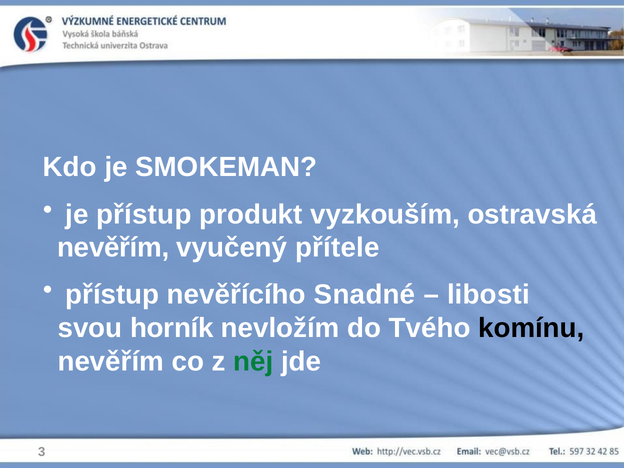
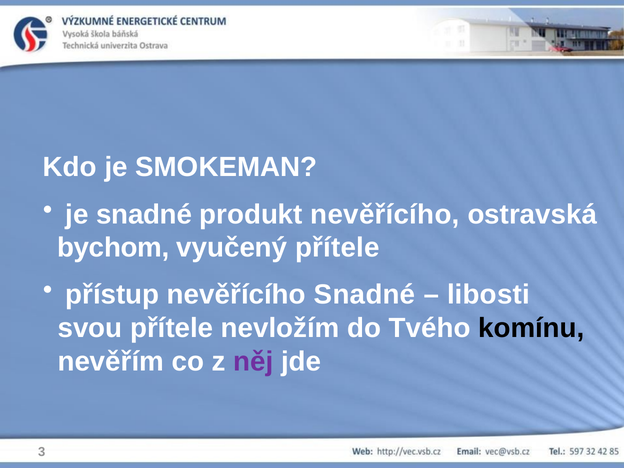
je přístup: přístup -> snadné
produkt vyzkouším: vyzkouším -> nevěřícího
nevěřím at (113, 248): nevěřím -> bychom
svou horník: horník -> přítele
něj colour: green -> purple
